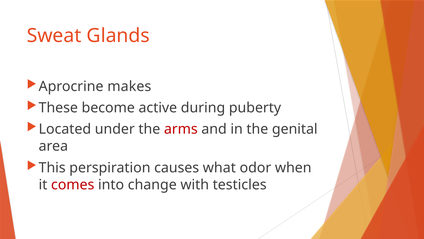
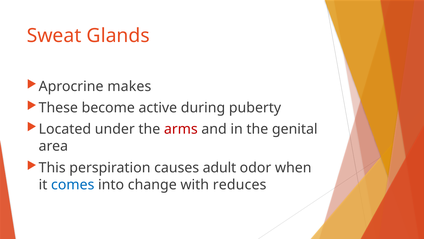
what: what -> adult
comes colour: red -> blue
testicles: testicles -> reduces
